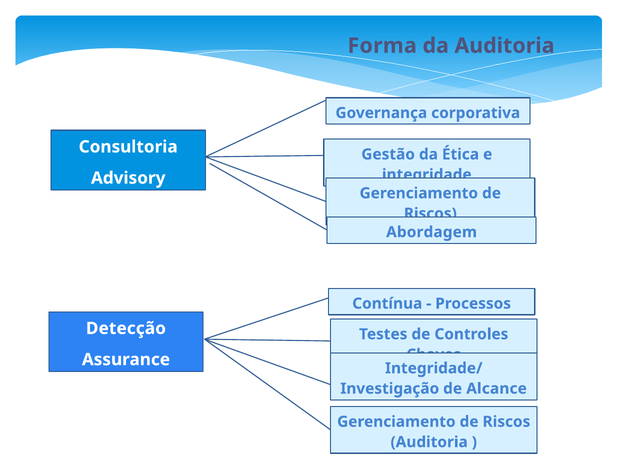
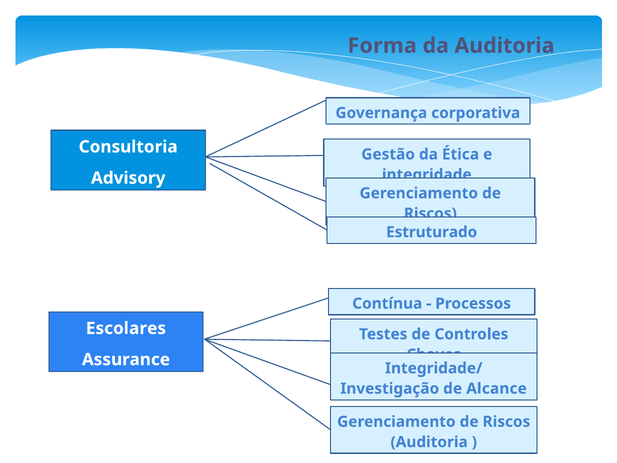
Abordagem: Abordagem -> Estruturado
Detecção: Detecção -> Escolares
